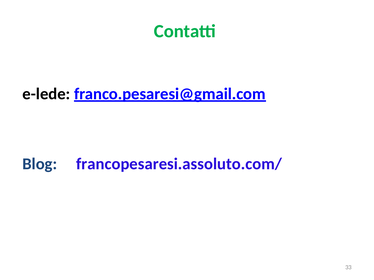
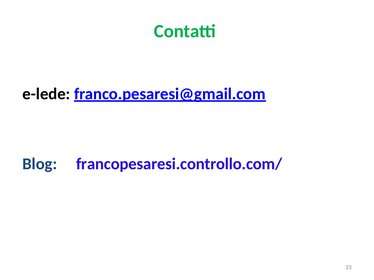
francopesaresi.assoluto.com/: francopesaresi.assoluto.com/ -> francopesaresi.controllo.com/
